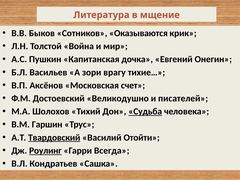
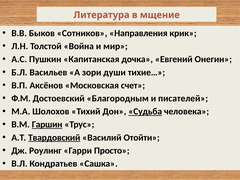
Оказываются: Оказываются -> Направления
врагу: врагу -> души
Великодушно: Великодушно -> Благородным
Гаршин underline: none -> present
Роулинг underline: present -> none
Всегда: Всегда -> Просто
